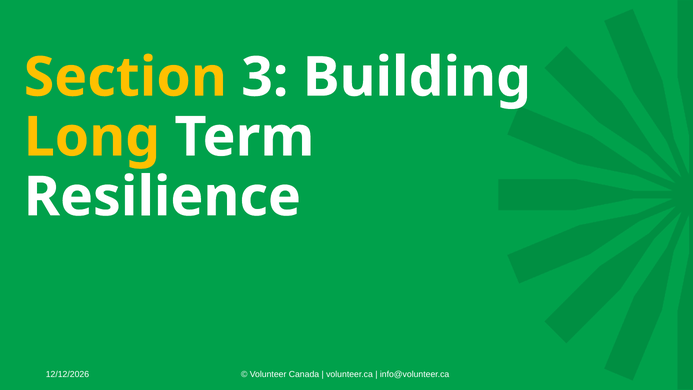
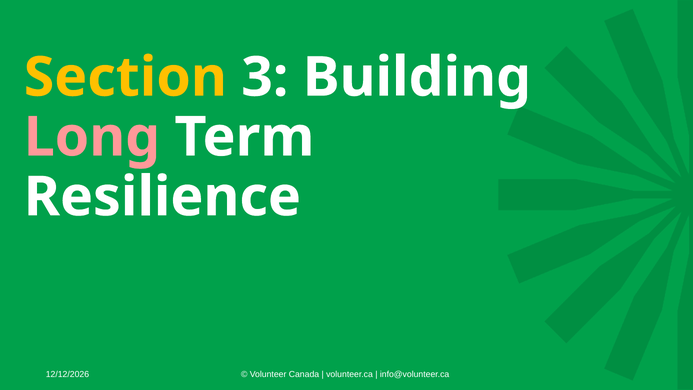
Long colour: yellow -> pink
